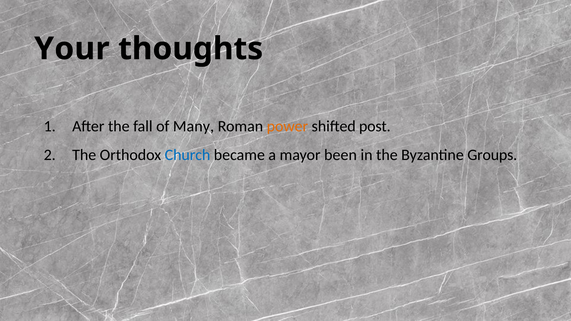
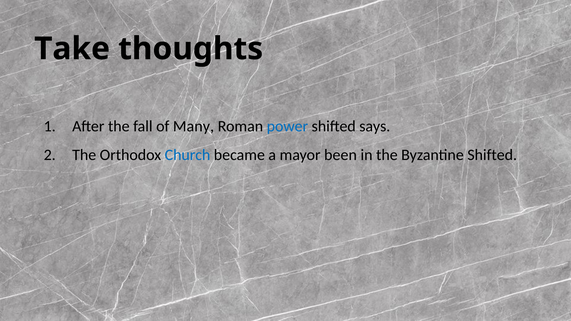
Your: Your -> Take
power colour: orange -> blue
post: post -> says
Byzantine Groups: Groups -> Shifted
